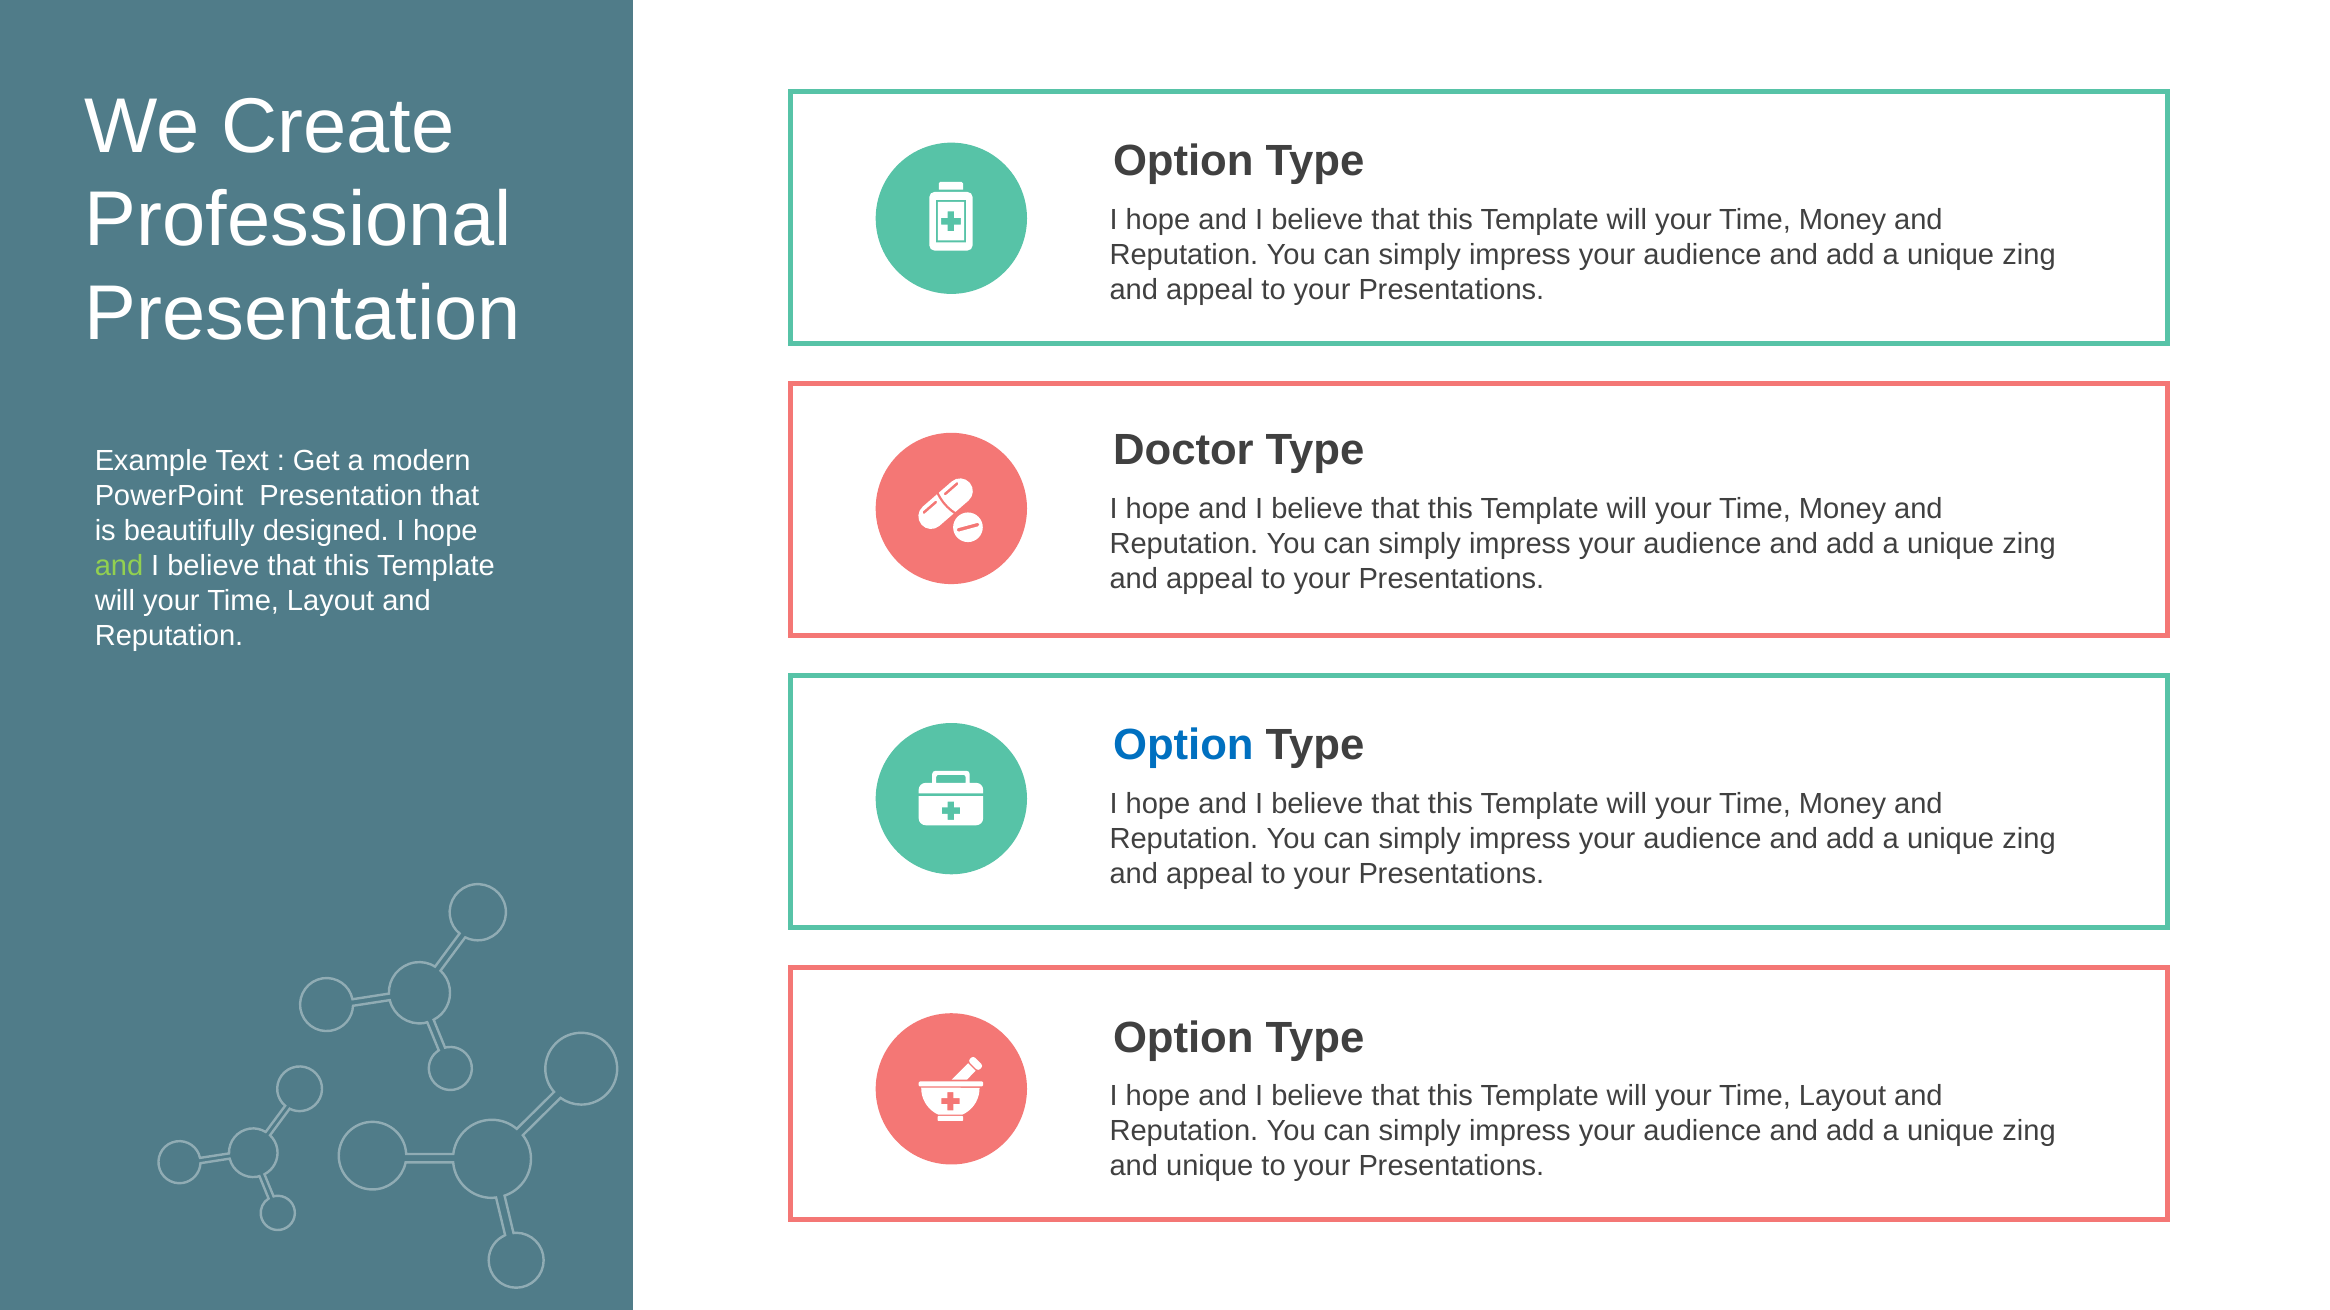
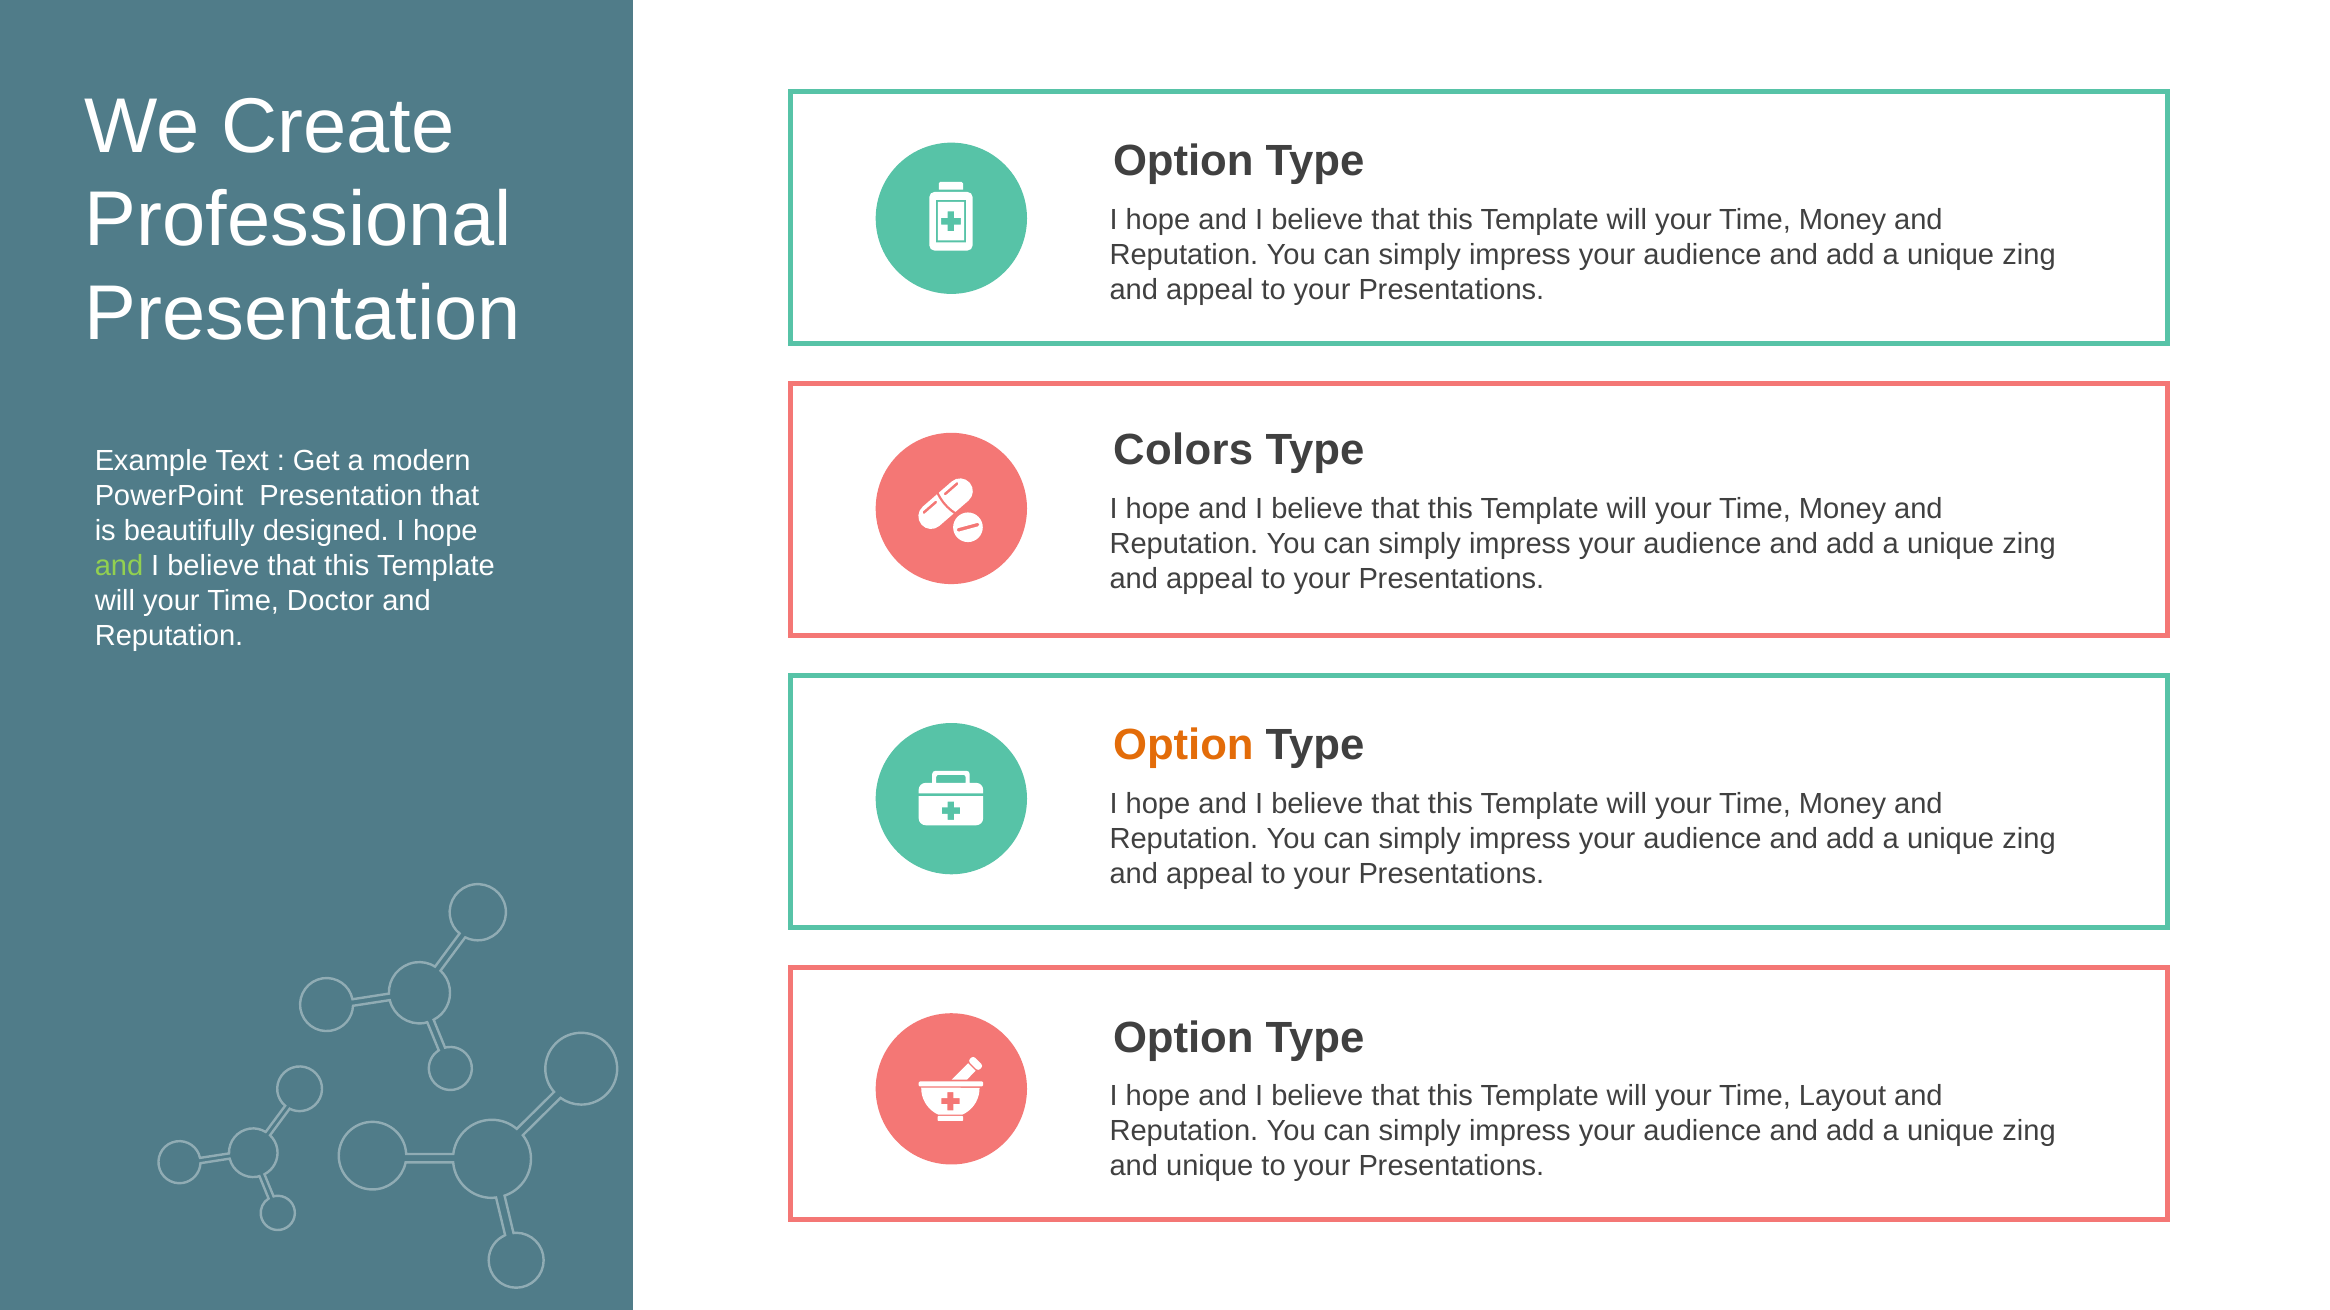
Doctor: Doctor -> Colors
Layout at (331, 601): Layout -> Doctor
Option at (1183, 745) colour: blue -> orange
